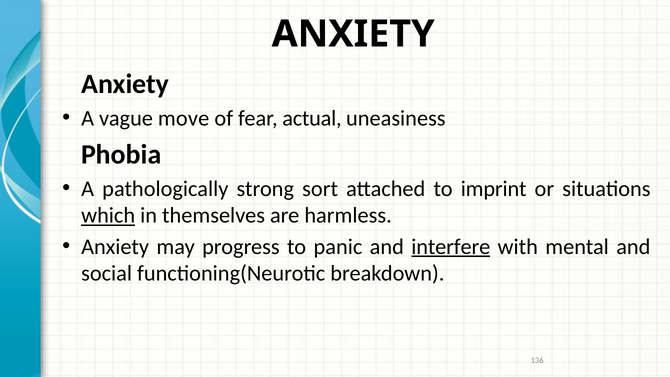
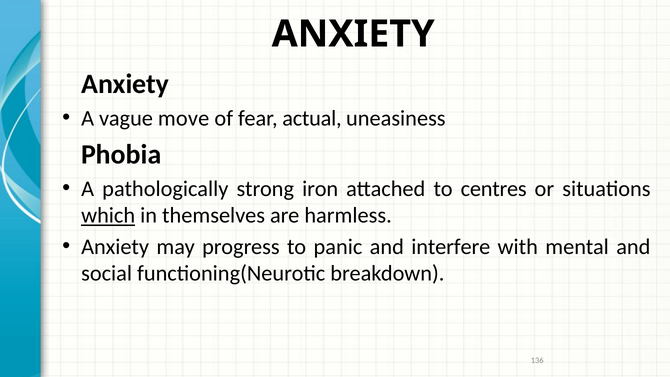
sort: sort -> iron
imprint: imprint -> centres
interfere underline: present -> none
